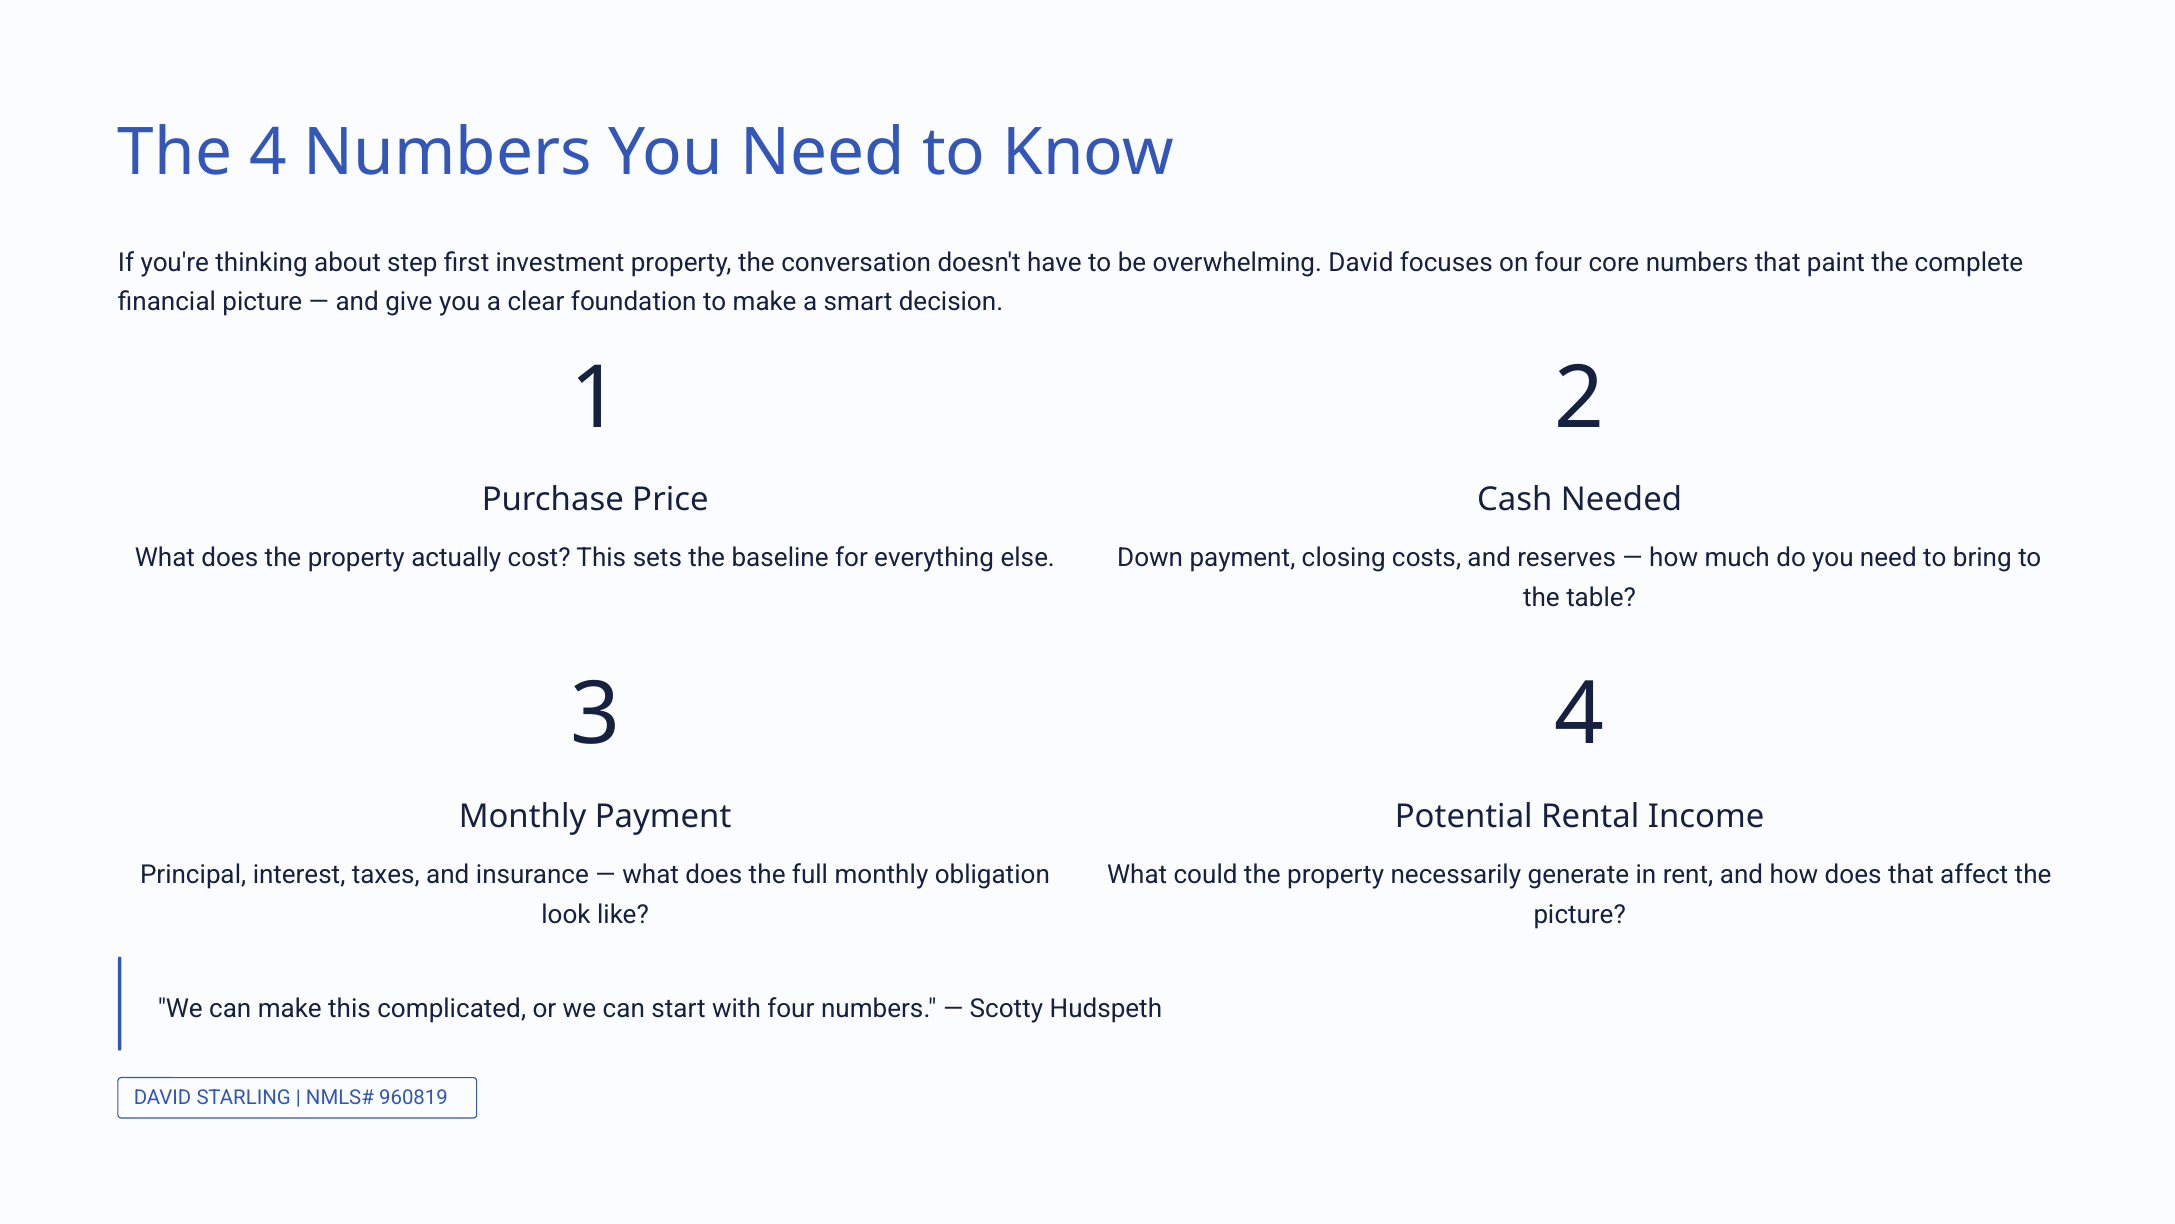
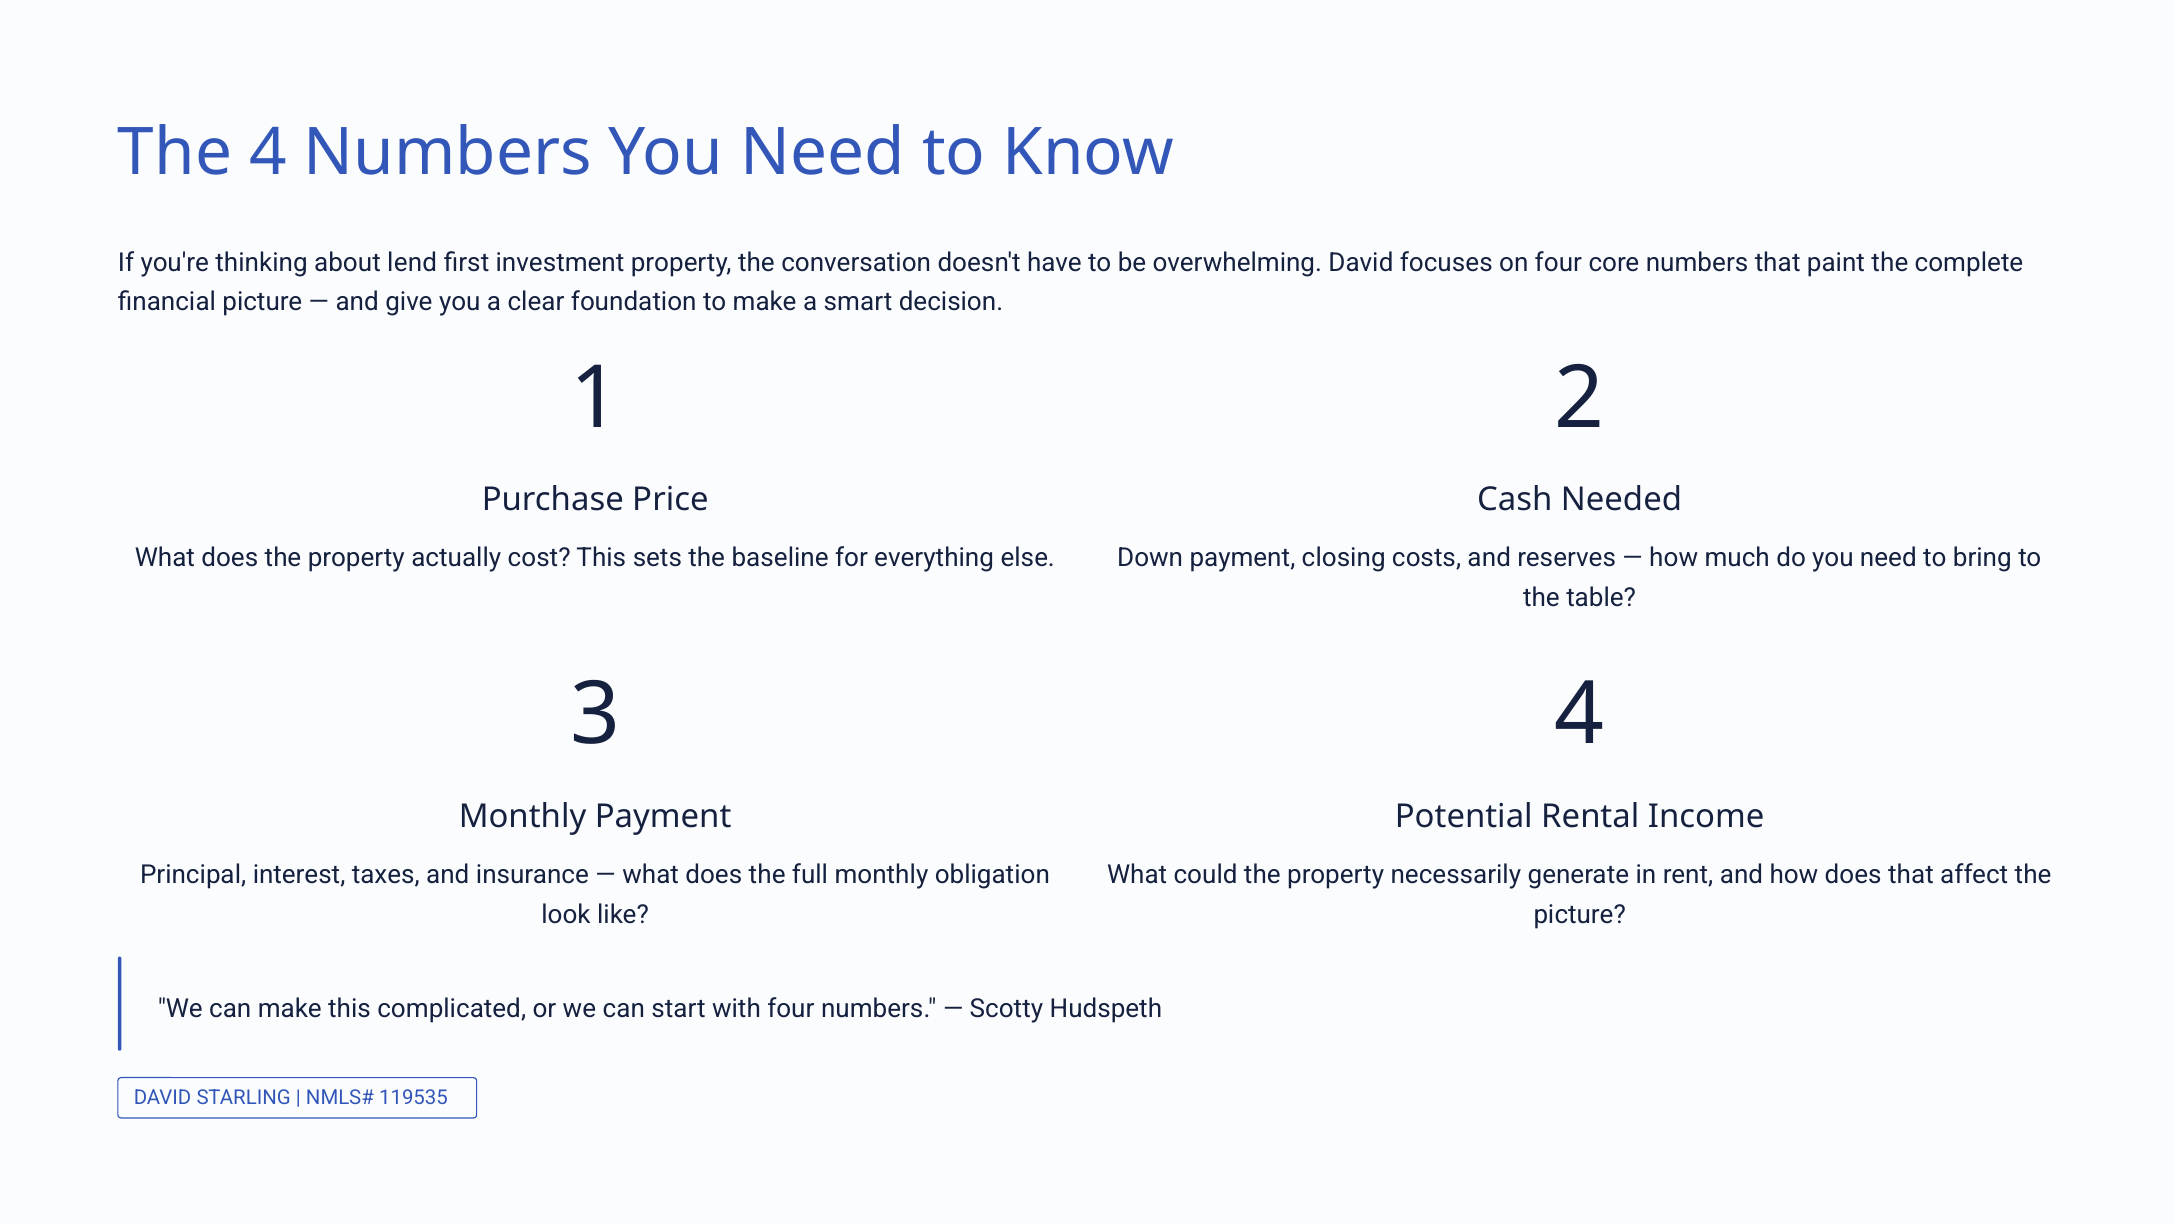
step: step -> lend
960819: 960819 -> 119535
